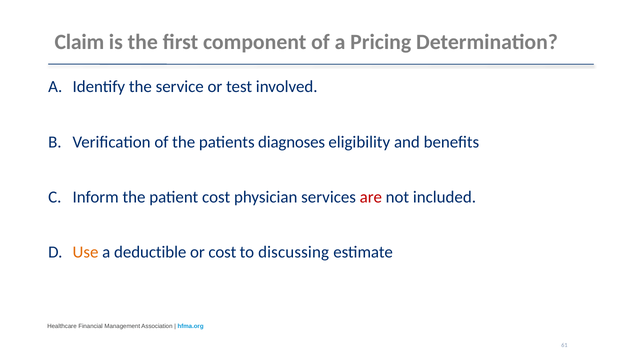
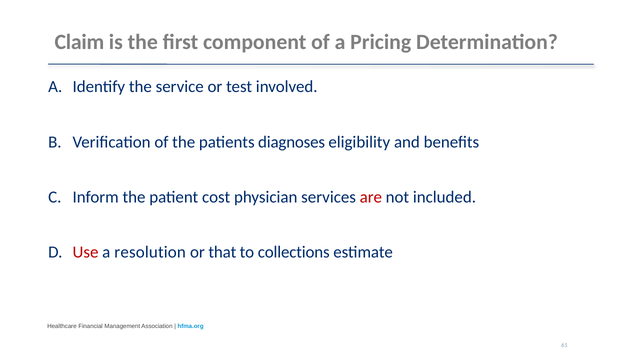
Use colour: orange -> red
deductible: deductible -> resolution
or cost: cost -> that
discussing: discussing -> collections
